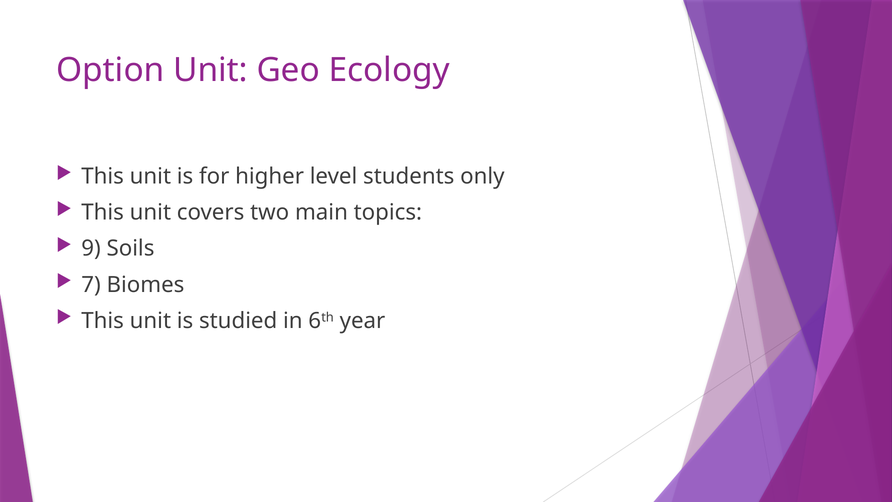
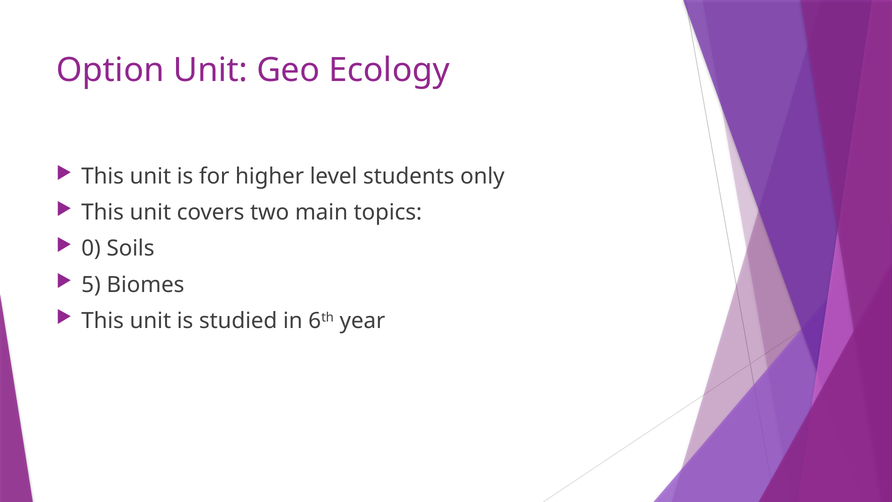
9: 9 -> 0
7: 7 -> 5
